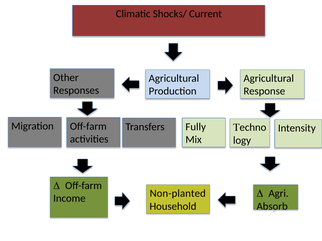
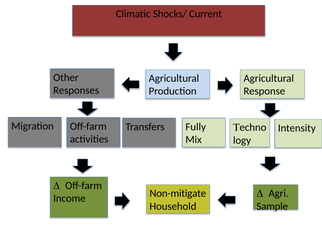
Non-planted: Non-planted -> Non-mitigate
Absorb: Absorb -> Sample
